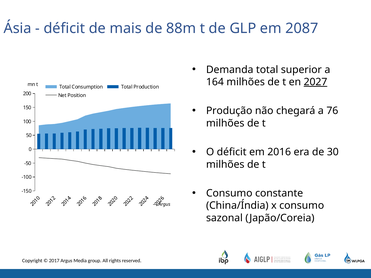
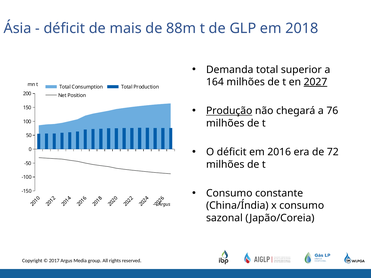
2087: 2087 -> 2018
Produção underline: none -> present
30: 30 -> 72
